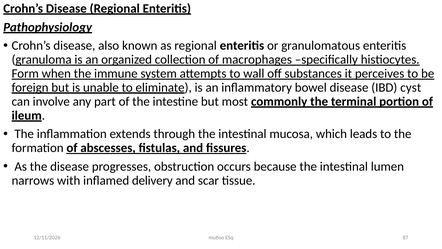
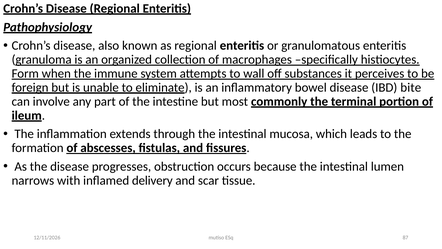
cyst: cyst -> bite
